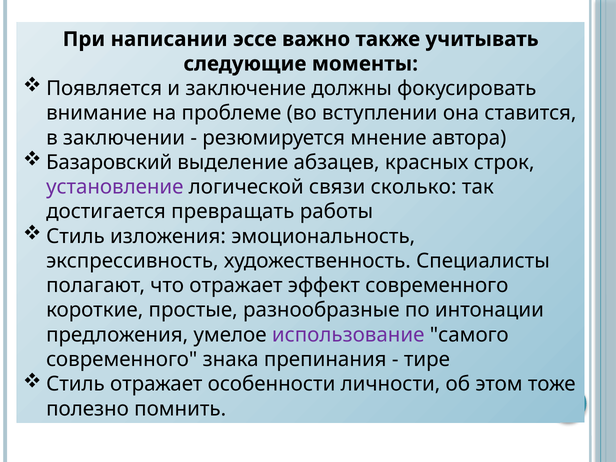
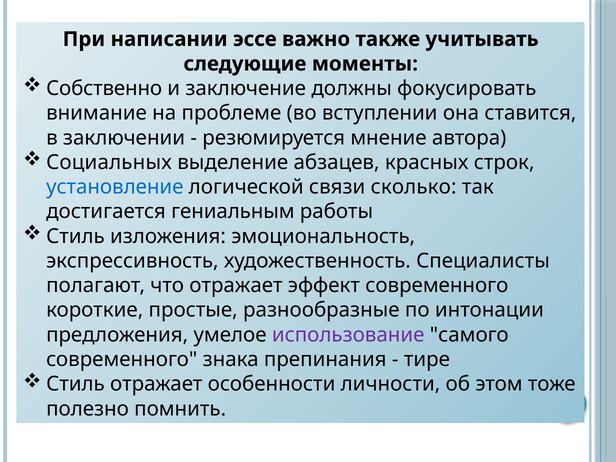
Появляется: Появляется -> Собственно
Базаровский: Базаровский -> Социальных
установление colour: purple -> blue
превращать: превращать -> гениальным
